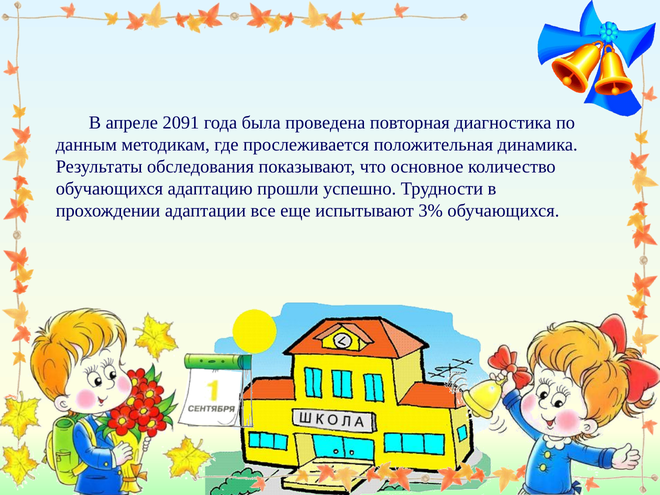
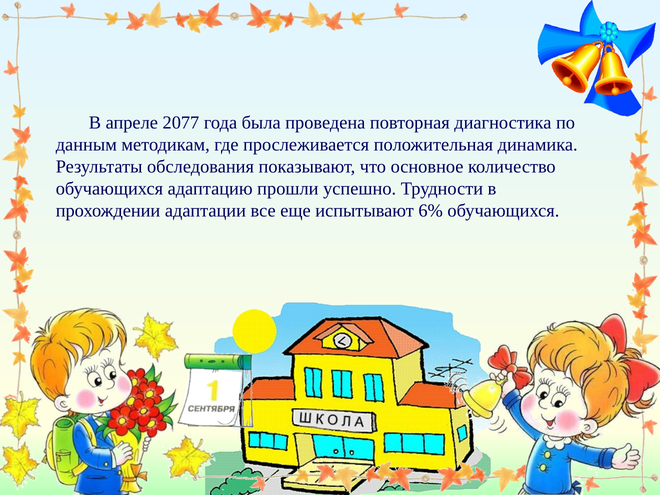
2091: 2091 -> 2077
3%: 3% -> 6%
